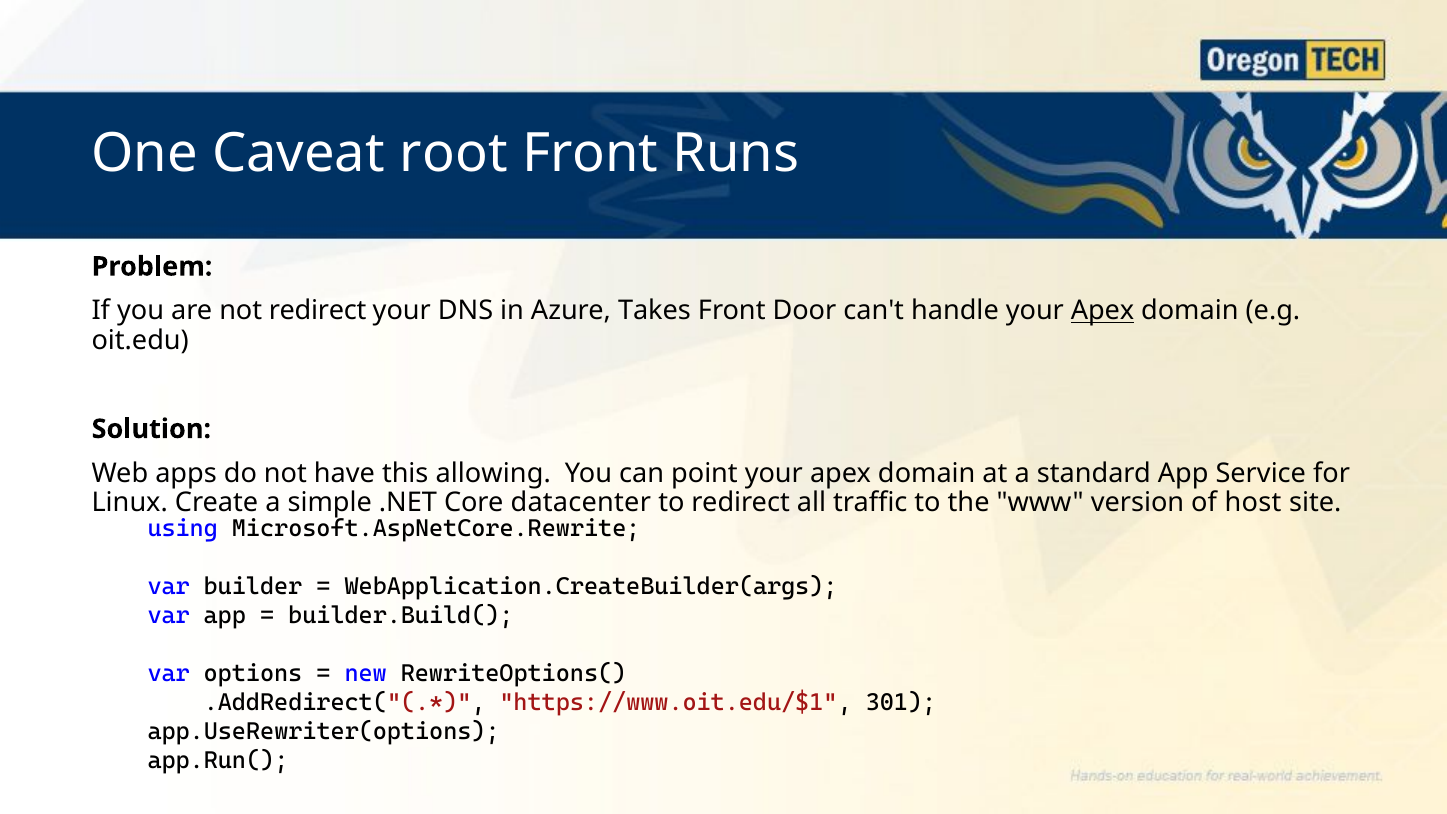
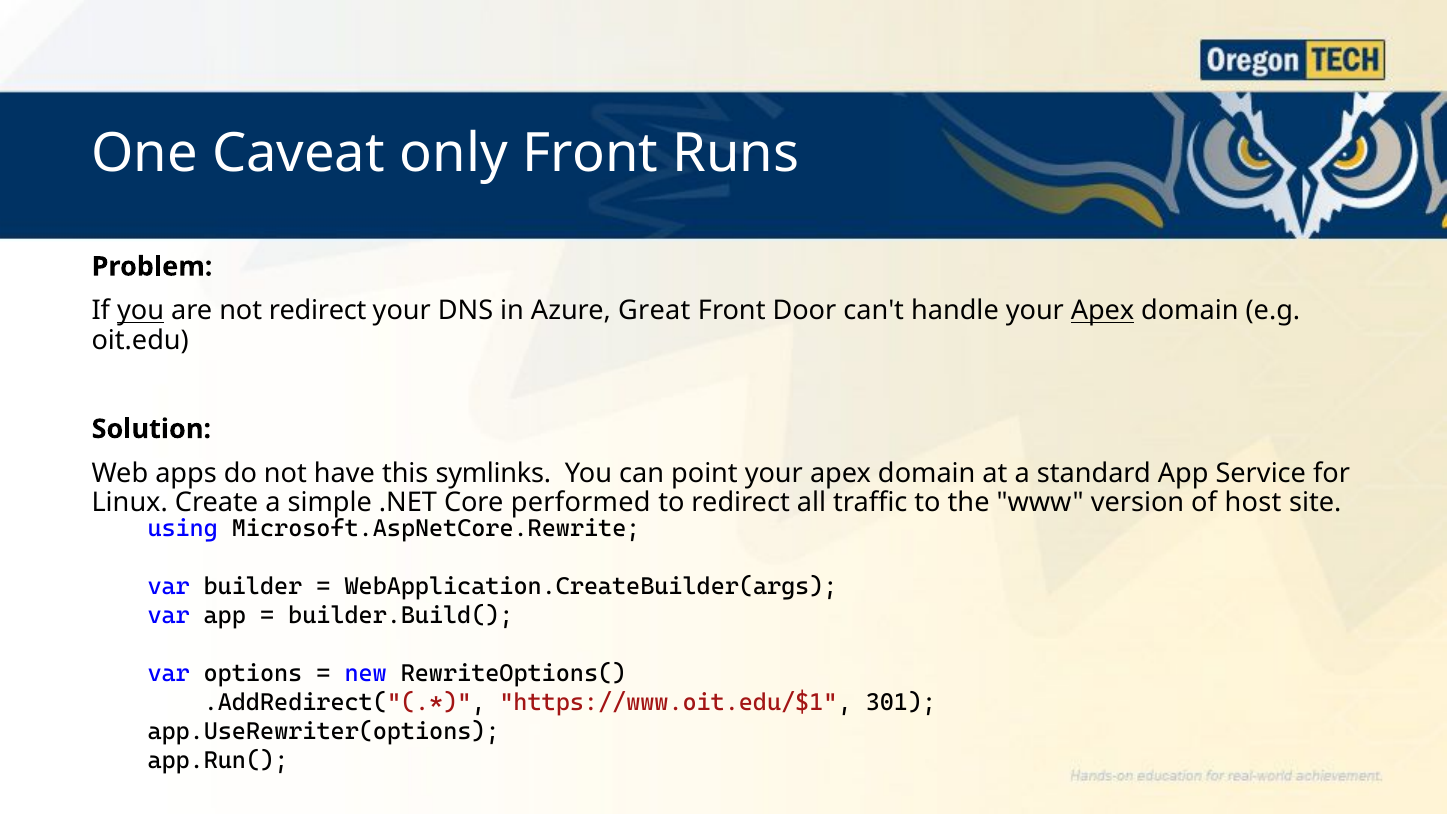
root: root -> only
you at (141, 311) underline: none -> present
Takes: Takes -> Great
allowing: allowing -> symlinks
datacenter: datacenter -> performed
